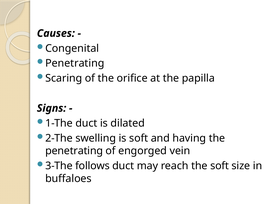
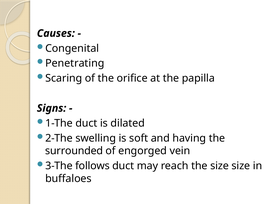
penetrating at (74, 151): penetrating -> surrounded
the soft: soft -> size
